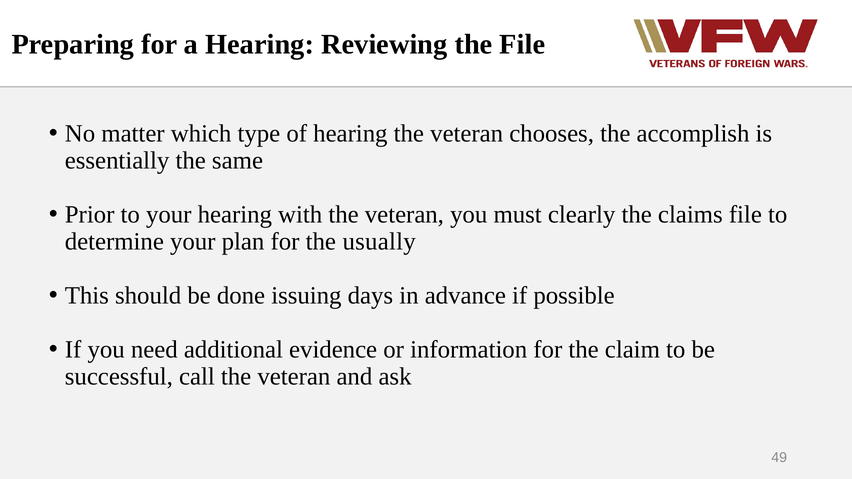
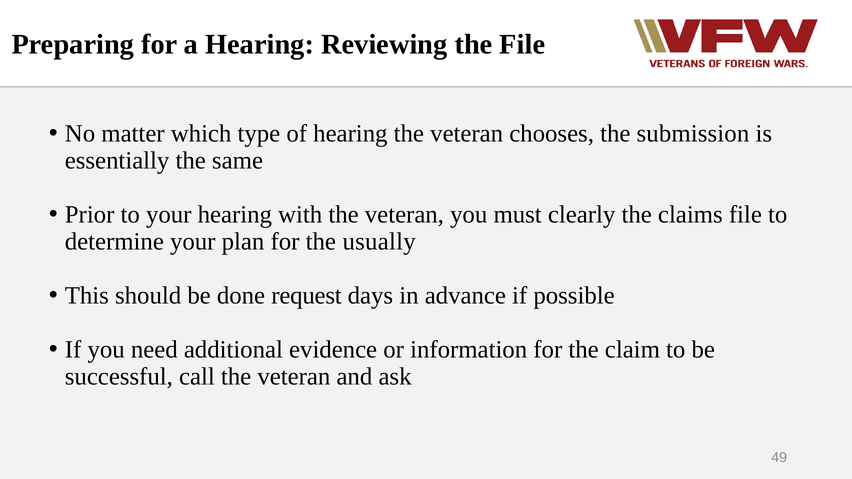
accomplish: accomplish -> submission
issuing: issuing -> request
